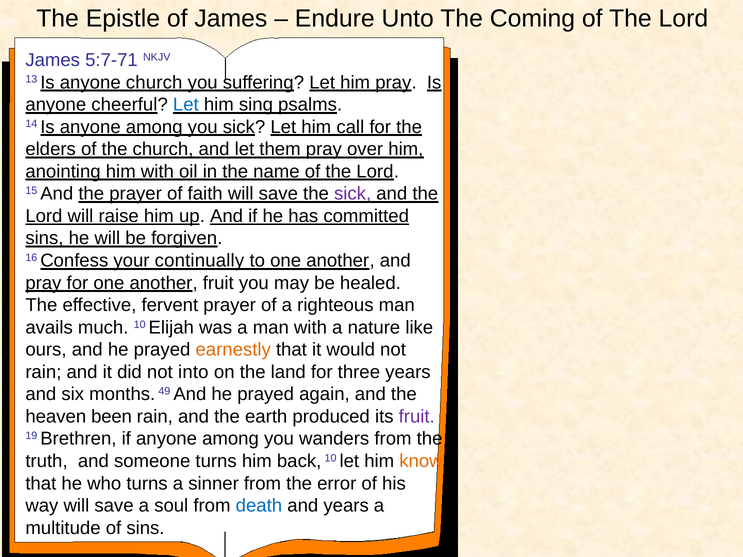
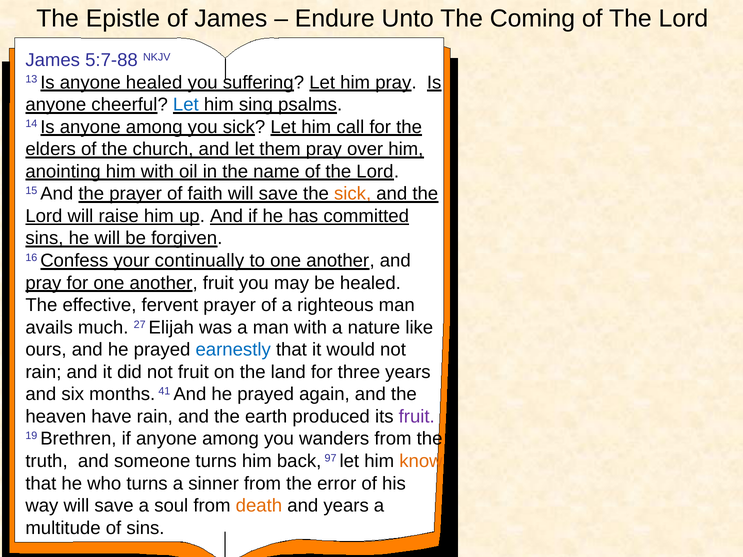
5:7-71: 5:7-71 -> 5:7-88
anyone church: church -> healed
sick at (353, 194) colour: purple -> orange
much 10: 10 -> 27
earnestly colour: orange -> blue
not into: into -> fruit
49: 49 -> 41
been: been -> have
back 10: 10 -> 97
death colour: blue -> orange
